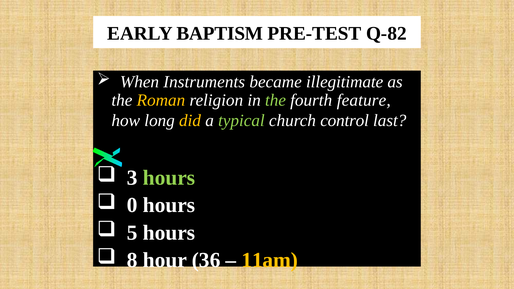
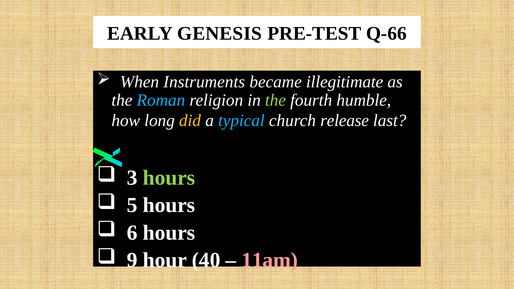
BAPTISM: BAPTISM -> GENESIS
Q-82: Q-82 -> Q-66
Roman colour: yellow -> light blue
feature: feature -> humble
typical colour: light green -> light blue
control: control -> release
0: 0 -> 5
5: 5 -> 6
8: 8 -> 9
36: 36 -> 40
11am colour: yellow -> pink
